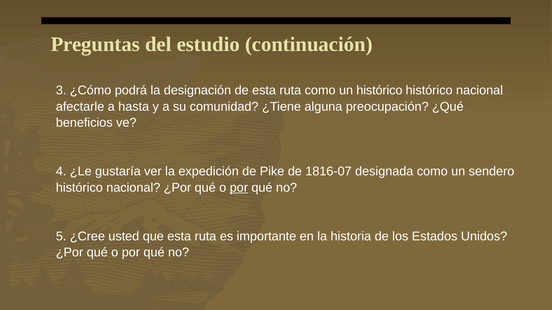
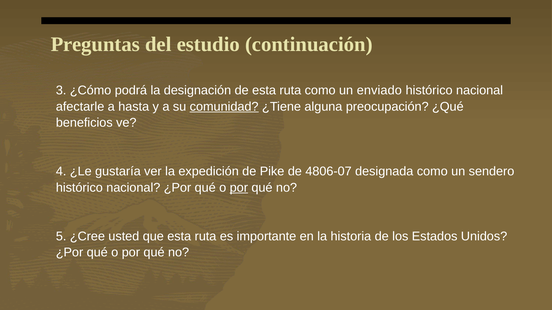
un histórico: histórico -> enviado
comunidad underline: none -> present
1816-07: 1816-07 -> 4806-07
